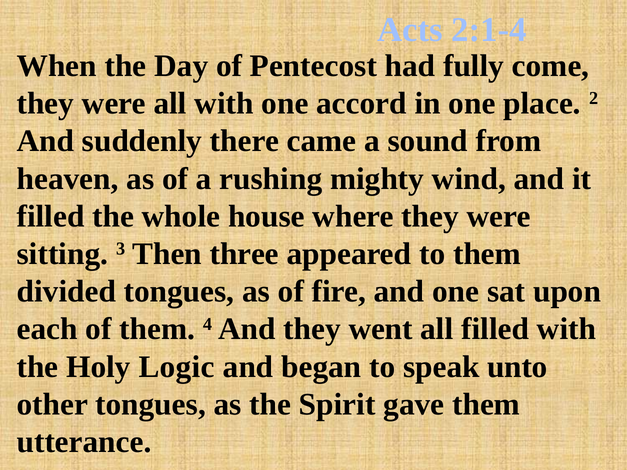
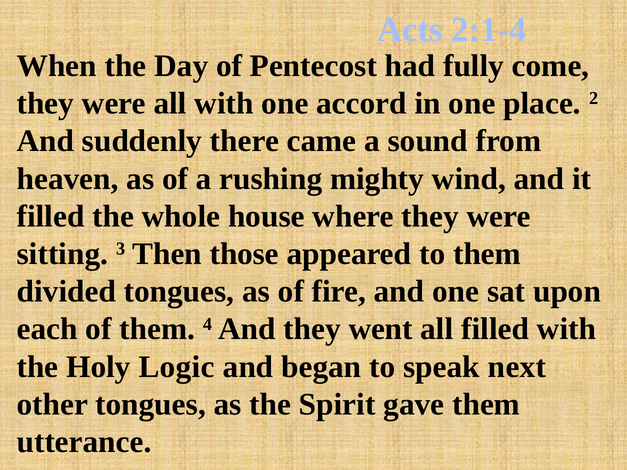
three: three -> those
unto: unto -> next
